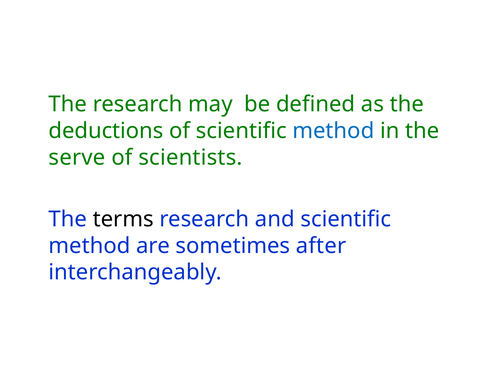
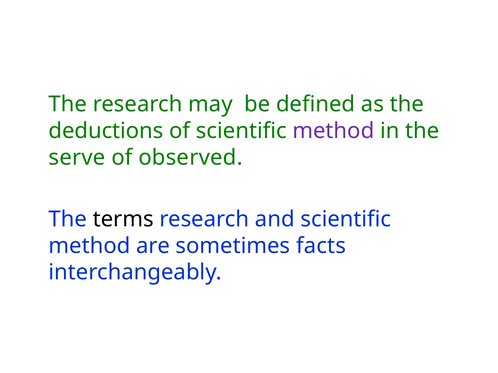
method at (333, 131) colour: blue -> purple
scientists: scientists -> observed
after: after -> facts
